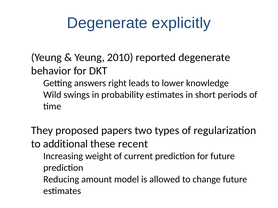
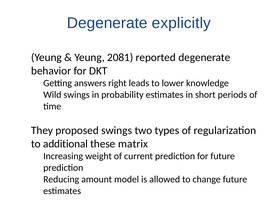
2010: 2010 -> 2081
proposed papers: papers -> swings
recent: recent -> matrix
